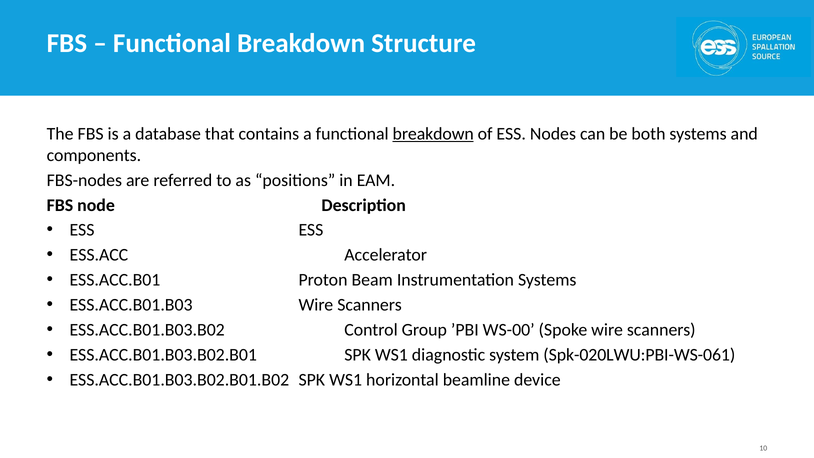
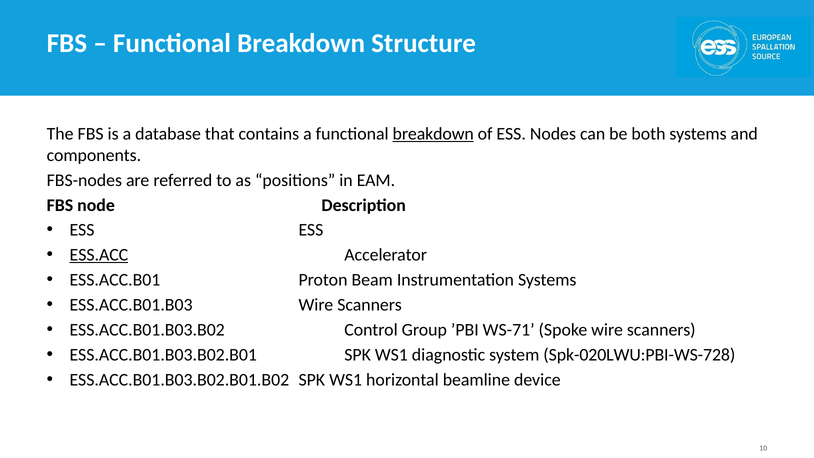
ESS.ACC underline: none -> present
WS-00: WS-00 -> WS-71
Spk-020LWU:PBI-WS-061: Spk-020LWU:PBI-WS-061 -> Spk-020LWU:PBI-WS-728
